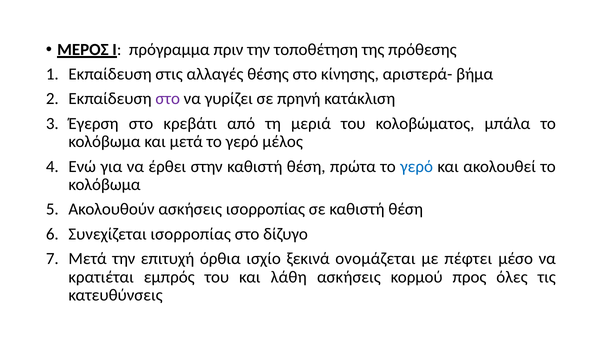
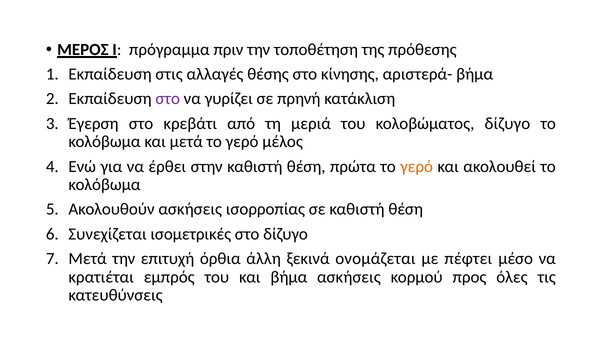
κολοβώματος μπάλα: μπάλα -> δίζυγο
γερό at (417, 166) colour: blue -> orange
Συνεχίζεται ισορροπίας: ισορροπίας -> ισομετρικές
ισχίο: ισχίο -> άλλη
και λάθη: λάθη -> βήμα
